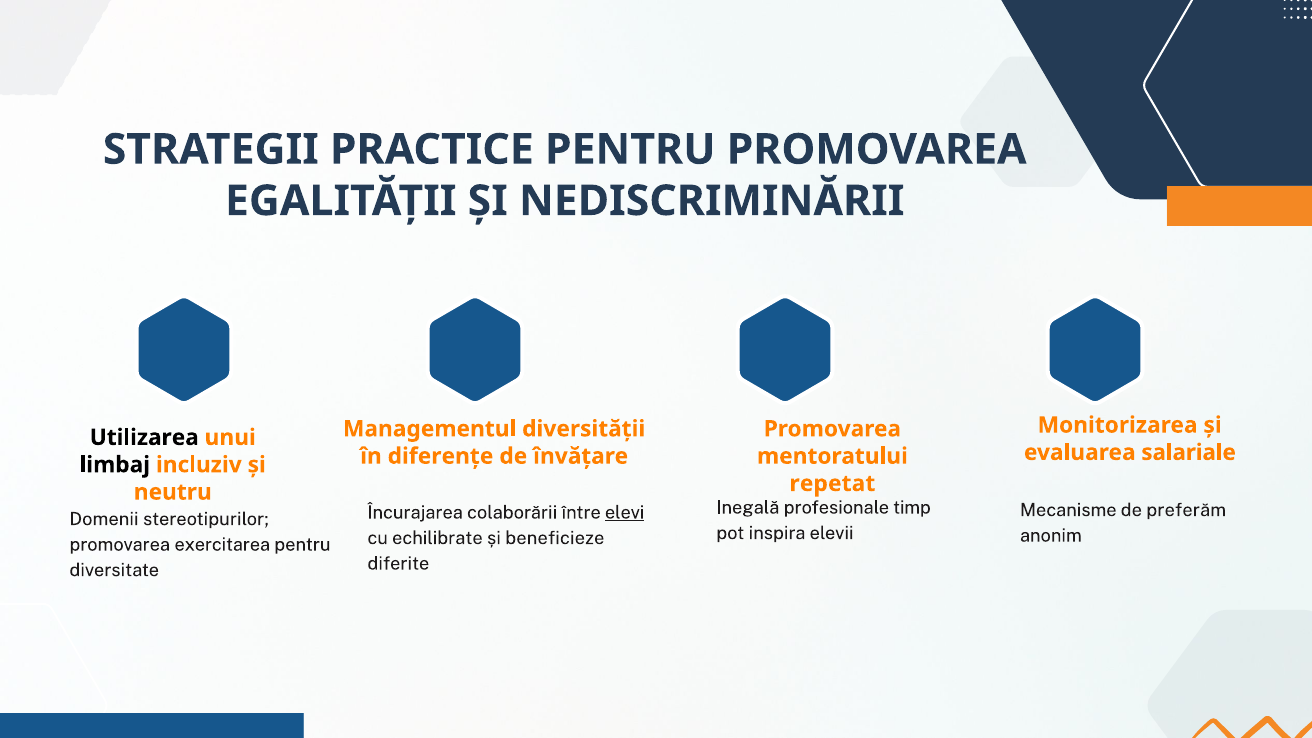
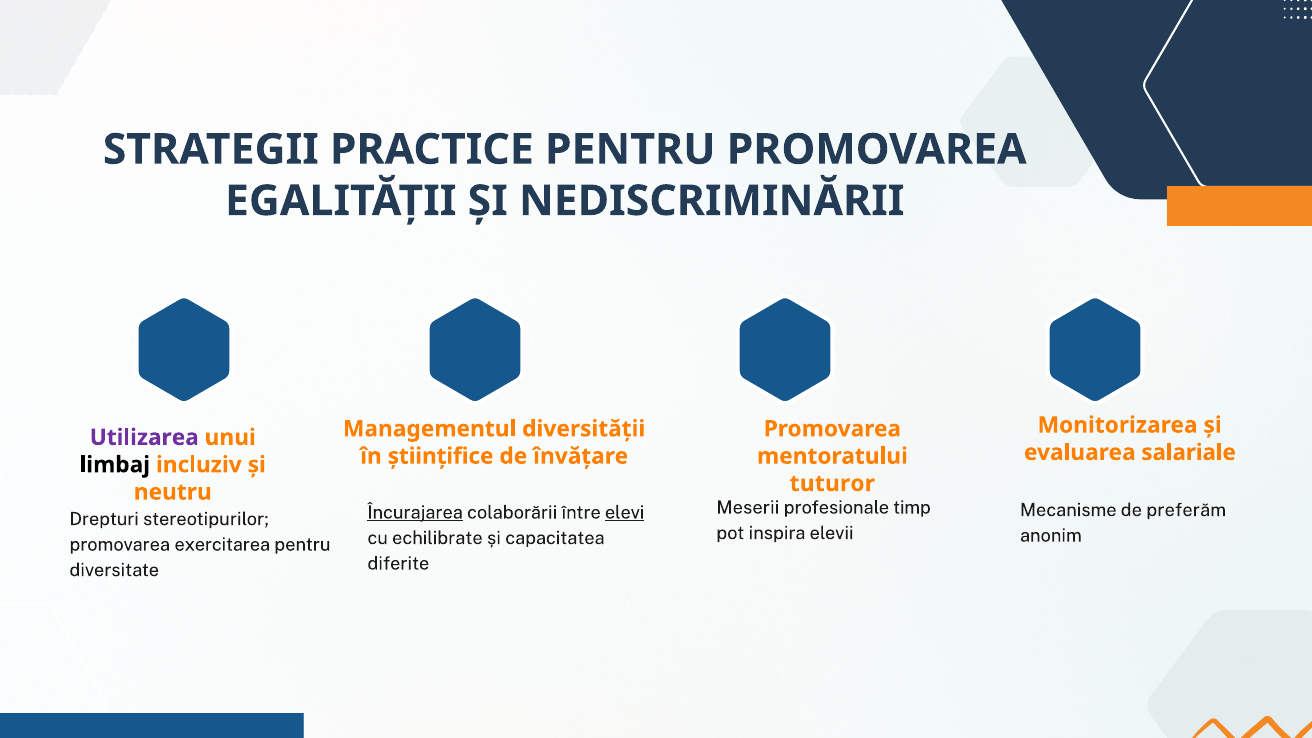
Utilizarea colour: black -> purple
diferențe: diferențe -> științifice
repetat: repetat -> tuturor
Inegală: Inegală -> Meserii
Încurajarea underline: none -> present
Domenii: Domenii -> Drepturi
beneficieze: beneficieze -> capacitatea
